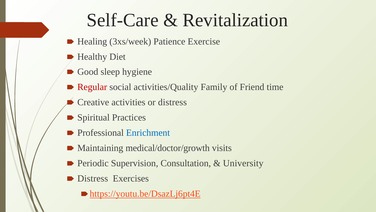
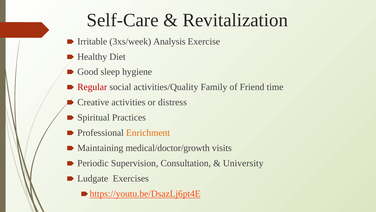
Healing: Healing -> Irritable
Patience: Patience -> Analysis
Enrichment colour: blue -> orange
Distress at (93, 178): Distress -> Ludgate
